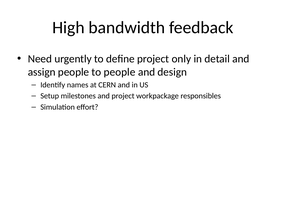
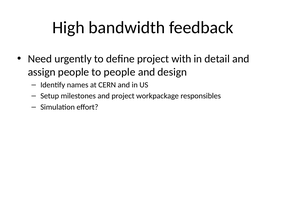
only: only -> with
